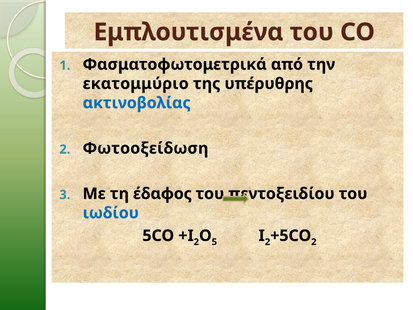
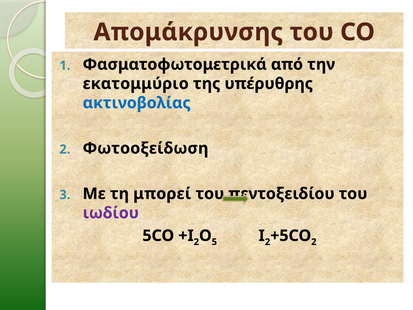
Εμπλουτισμένα: Εμπλουτισμένα -> Απομάκρυνσης
έδαφος: έδαφος -> μπορεί
ιωδίου colour: blue -> purple
